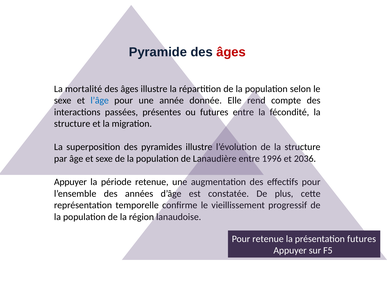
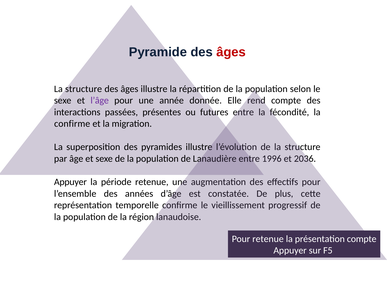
mortalité at (84, 89): mortalité -> structure
l’âge colour: blue -> purple
structure at (72, 123): structure -> confirme
présentation futures: futures -> compte
